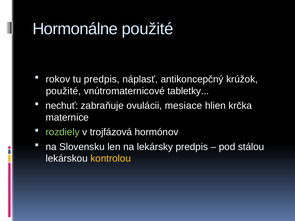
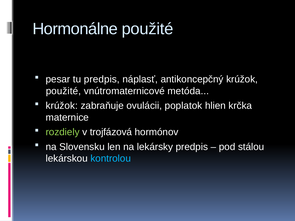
rokov: rokov -> pesar
tabletky: tabletky -> metóda
nechuť at (62, 106): nechuť -> krúžok
mesiace: mesiace -> poplatok
kontrolou colour: yellow -> light blue
